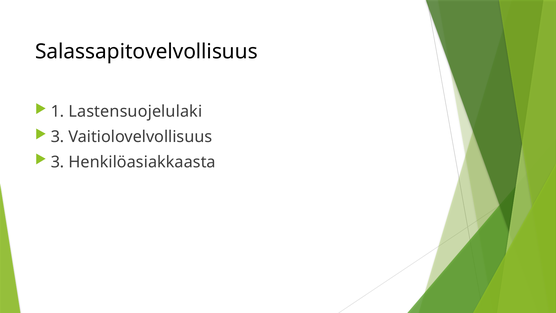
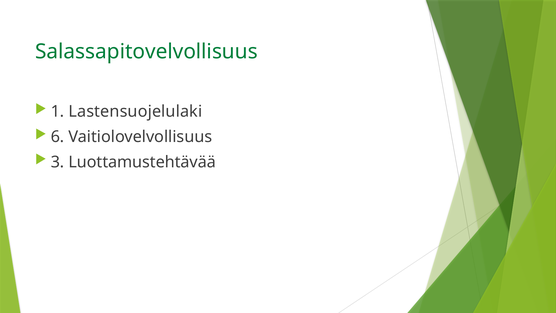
Salassapitovelvollisuus colour: black -> green
3 at (58, 137): 3 -> 6
Henkilöasiakkaasta: Henkilöasiakkaasta -> Luottamustehtävää
